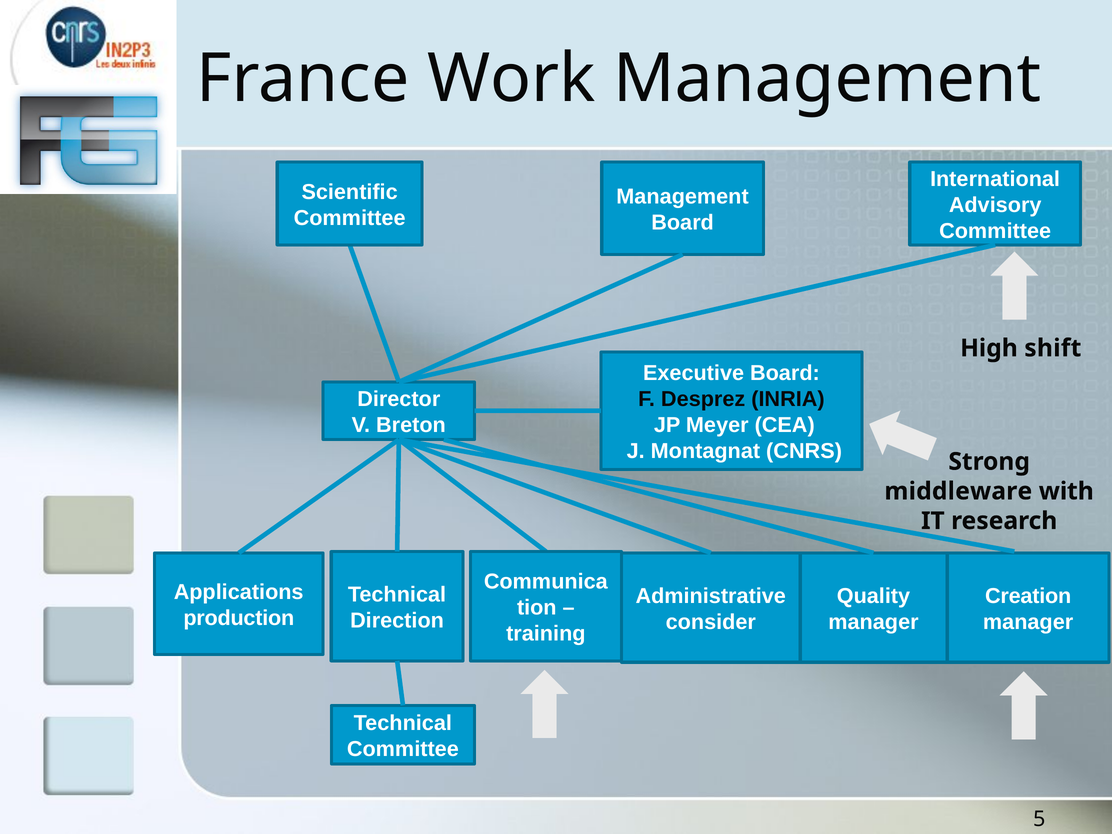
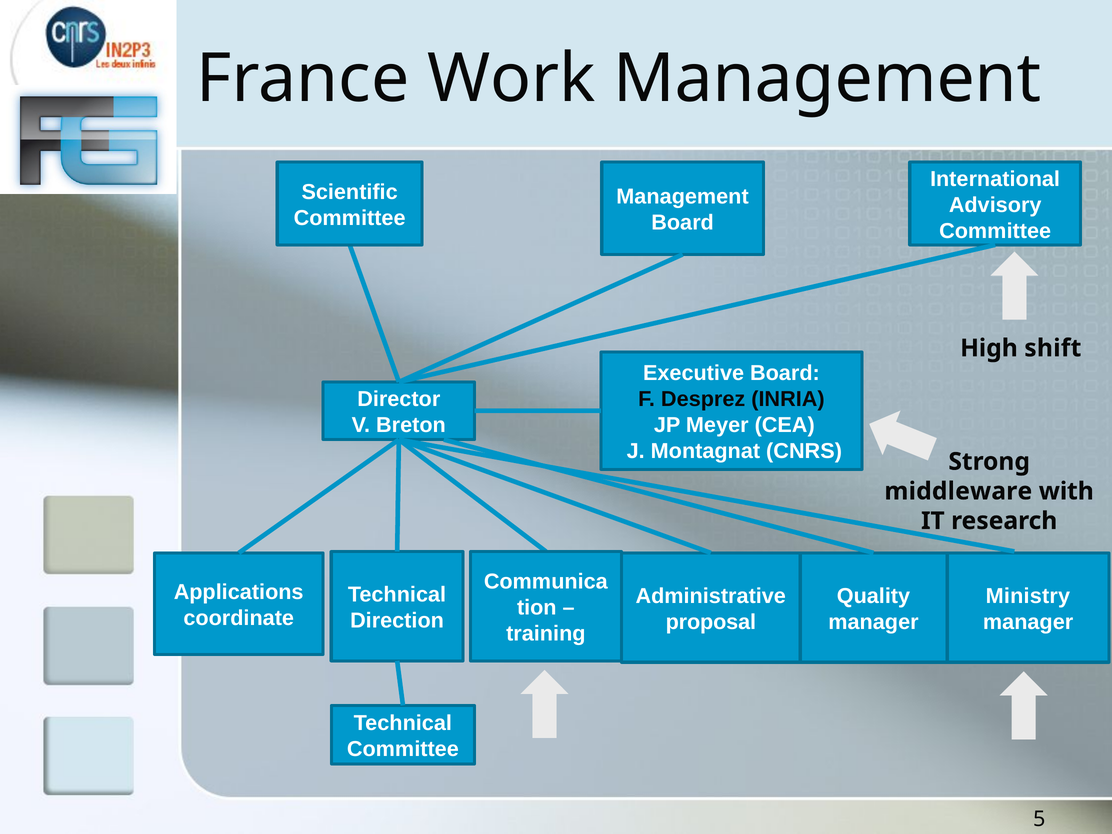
Creation: Creation -> Ministry
production: production -> coordinate
consider: consider -> proposal
